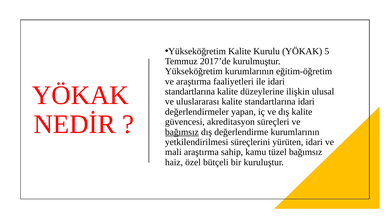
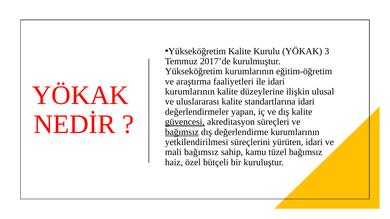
5: 5 -> 3
standartlarına at (190, 92): standartlarına -> kurumlarının
güvencesi underline: none -> present
mali araştırma: araştırma -> bağımsız
